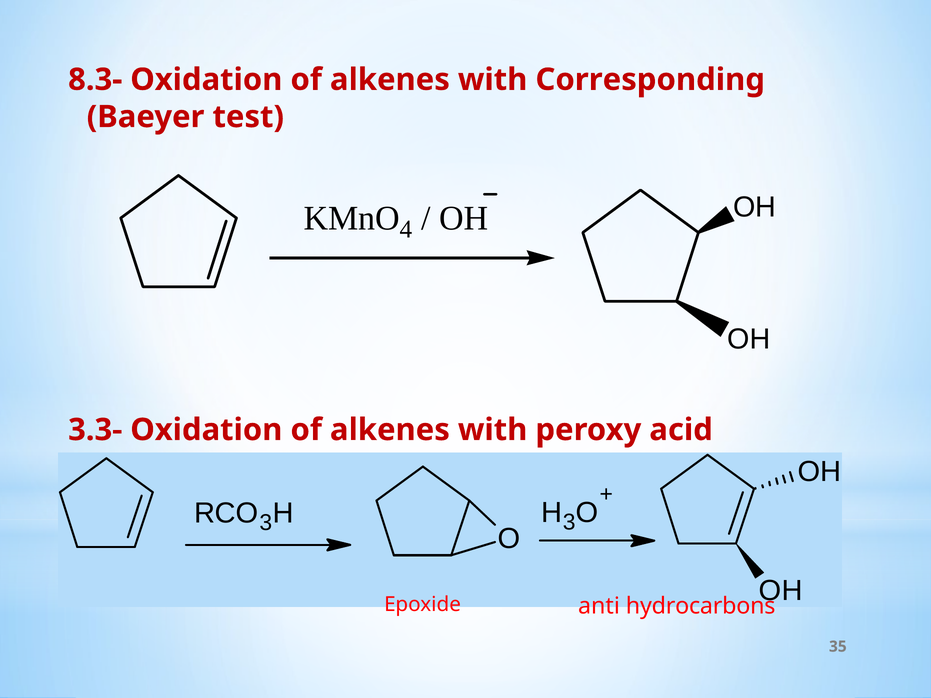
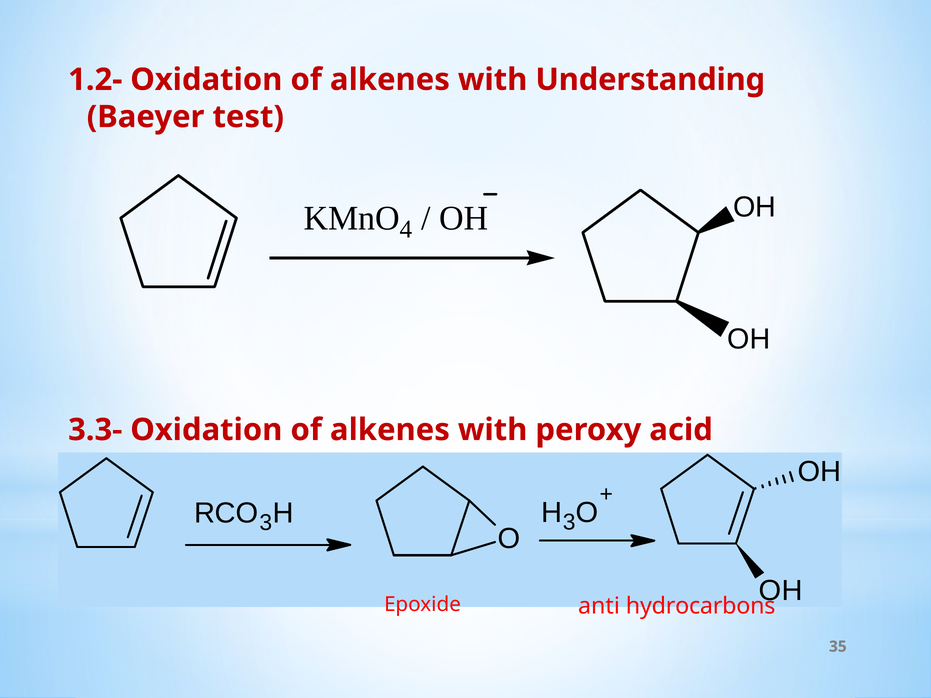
8.3-: 8.3- -> 1.2-
Corresponding: Corresponding -> Understanding
